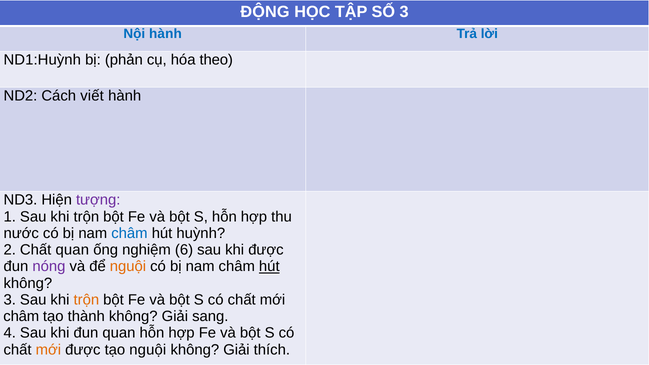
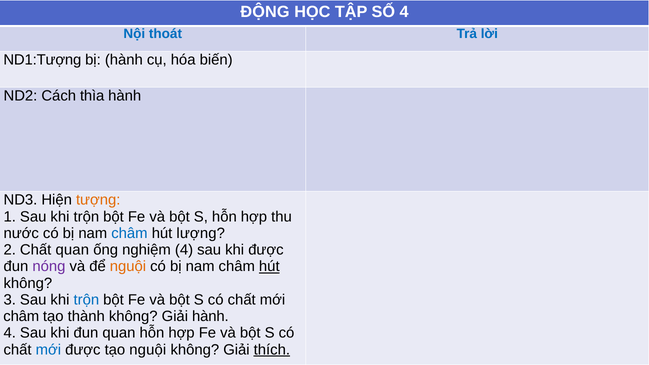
SỐ 3: 3 -> 4
Nội hành: hành -> thoát
ND1:Huỳnh: ND1:Huỳnh -> ND1:Tượng
bị phản: phản -> hành
theo: theo -> biến
viết: viết -> thìa
tượng colour: purple -> orange
huỳnh: huỳnh -> lượng
nghiệm 6: 6 -> 4
trộn at (86, 300) colour: orange -> blue
Giải sang: sang -> hành
mới at (48, 350) colour: orange -> blue
thích underline: none -> present
